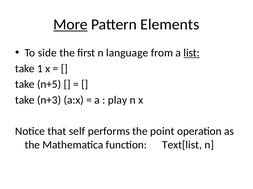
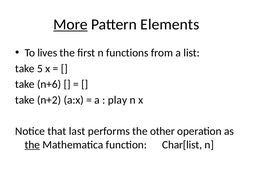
side: side -> lives
language: language -> functions
list underline: present -> none
1: 1 -> 5
n+5: n+5 -> n+6
n+3: n+3 -> n+2
self: self -> last
point: point -> other
the at (32, 145) underline: none -> present
Text[list: Text[list -> Char[list
